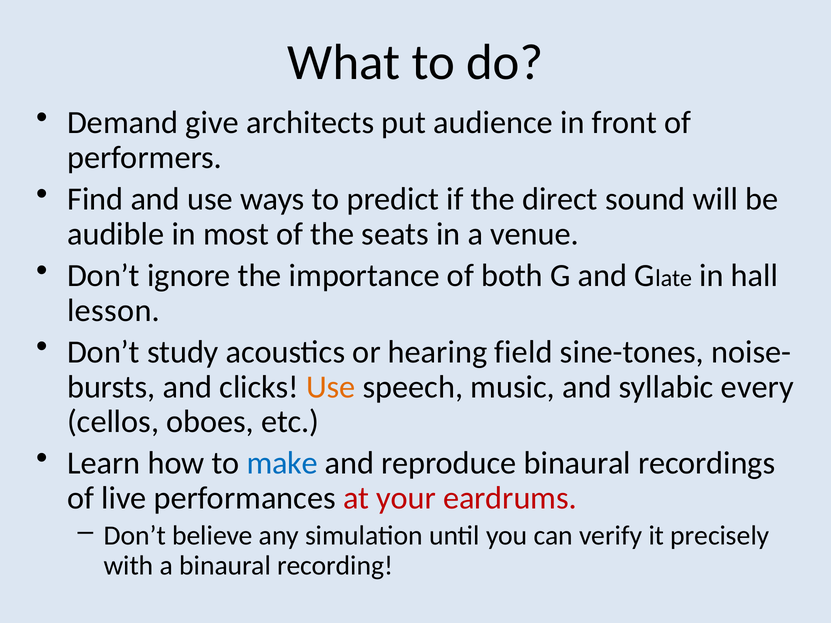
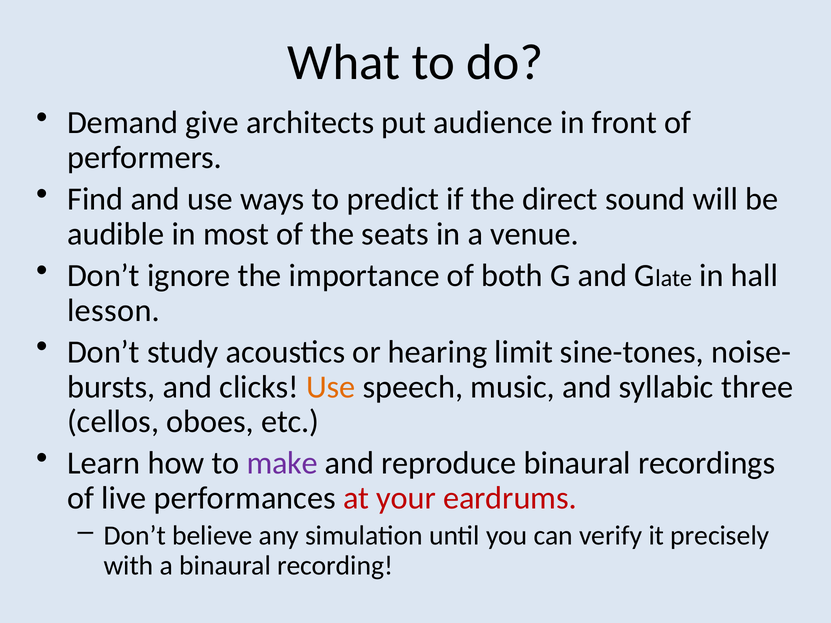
field: field -> limit
every: every -> three
make colour: blue -> purple
